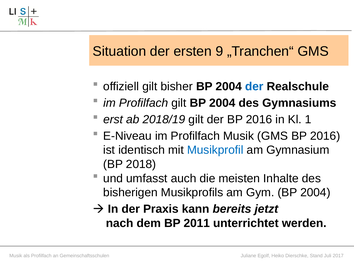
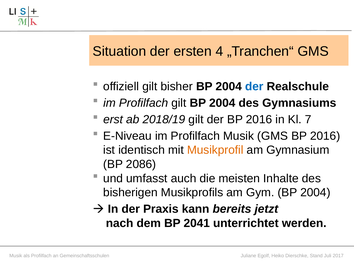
9: 9 -> 4
1: 1 -> 7
Musikprofil colour: blue -> orange
2018: 2018 -> 2086
2011: 2011 -> 2041
